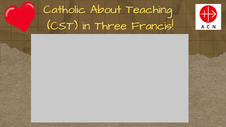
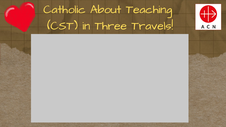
Francis: Francis -> Travels
